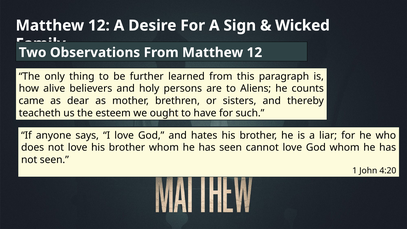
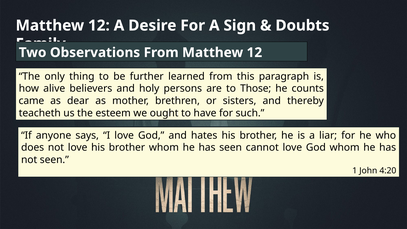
Wicked: Wicked -> Doubts
to Aliens: Aliens -> Those
